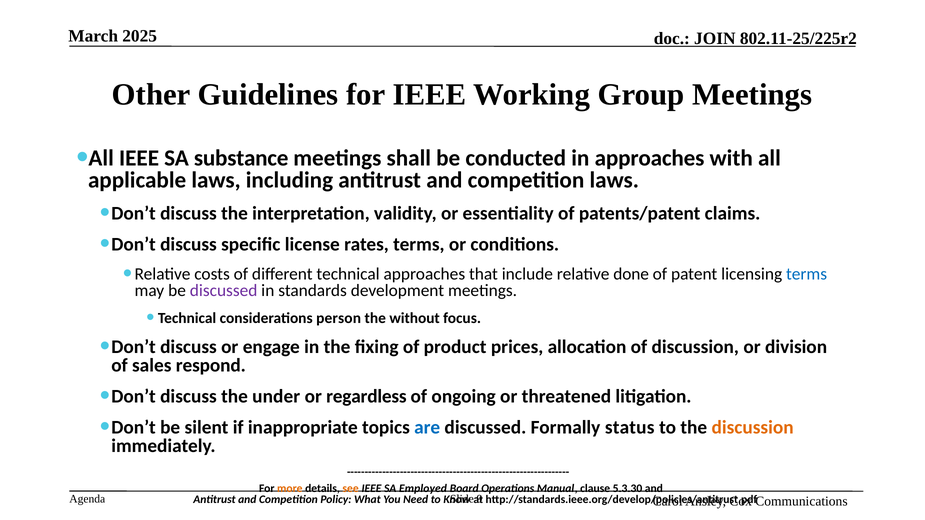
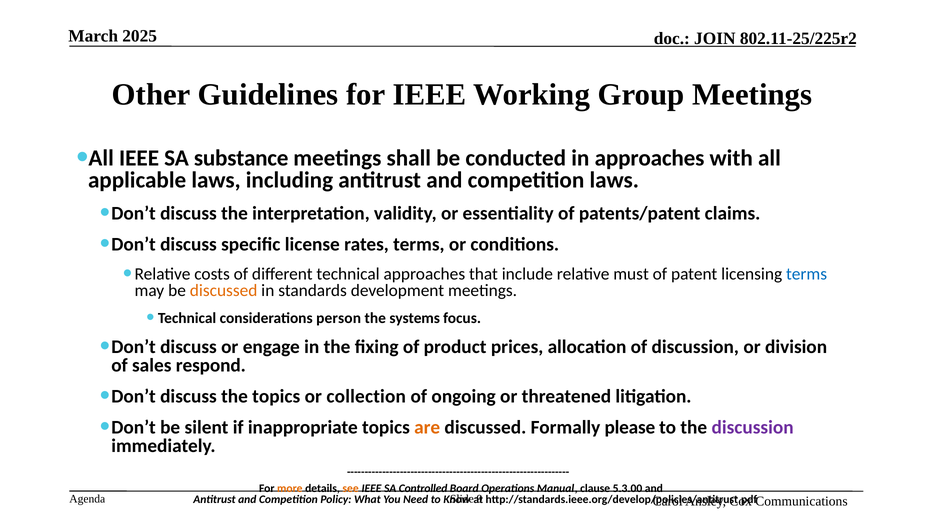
done: done -> must
discussed at (224, 291) colour: purple -> orange
without: without -> systems
the under: under -> topics
regardless: regardless -> collection
are colour: blue -> orange
status: status -> please
discussion at (753, 428) colour: orange -> purple
Employed: Employed -> Controlled
5.3.30: 5.3.30 -> 5.3.00
